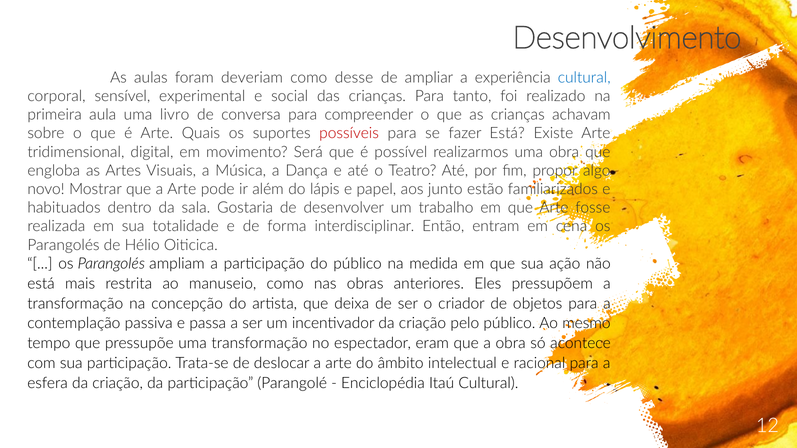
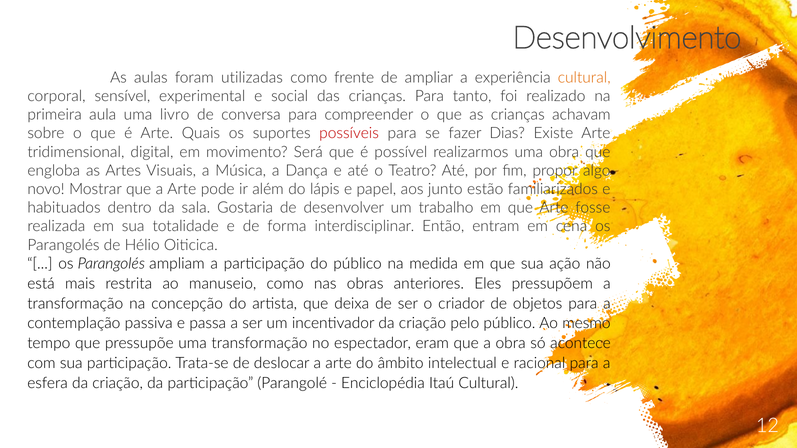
deveriam: deveriam -> utilizadas
desse: desse -> frente
cultural at (584, 78) colour: blue -> orange
fazer Está: Está -> Dias
